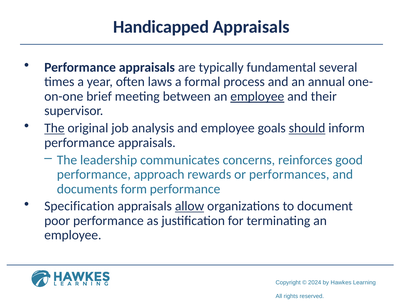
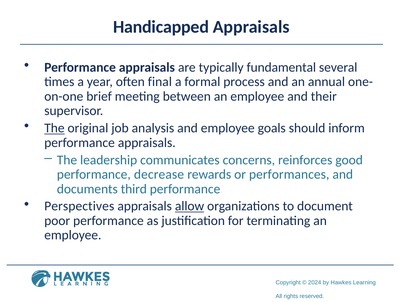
laws: laws -> final
employee at (257, 96) underline: present -> none
should underline: present -> none
approach: approach -> decrease
form: form -> third
Specification: Specification -> Perspectives
